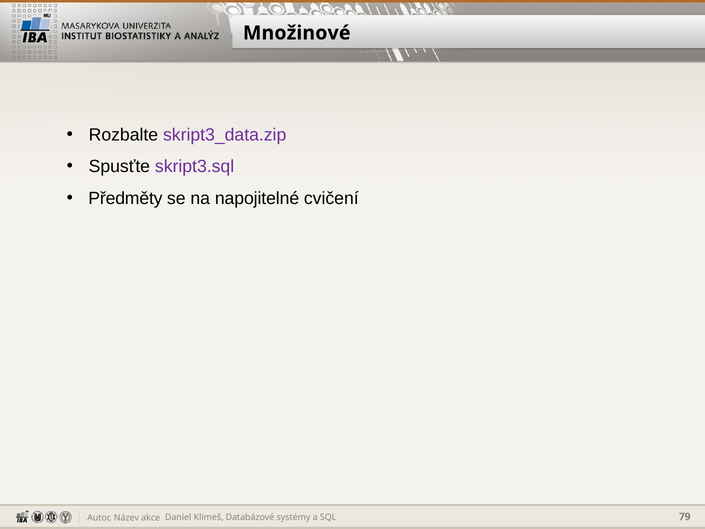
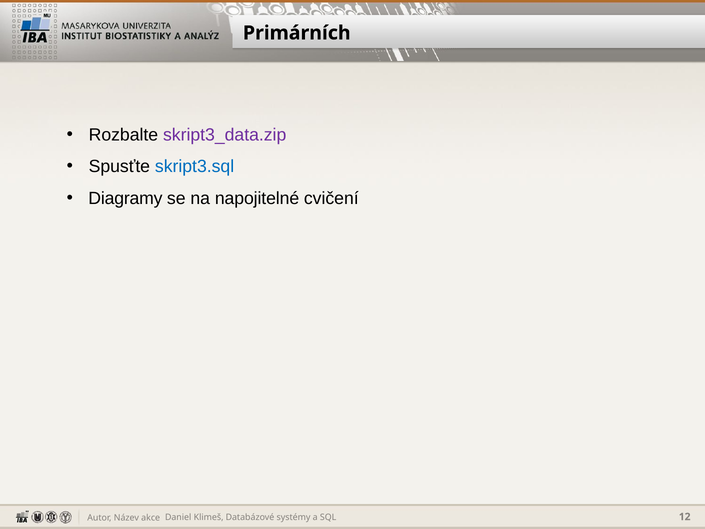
Množinové: Množinové -> Primárních
skript3.sql colour: purple -> blue
Předměty: Předměty -> Diagramy
79: 79 -> 12
